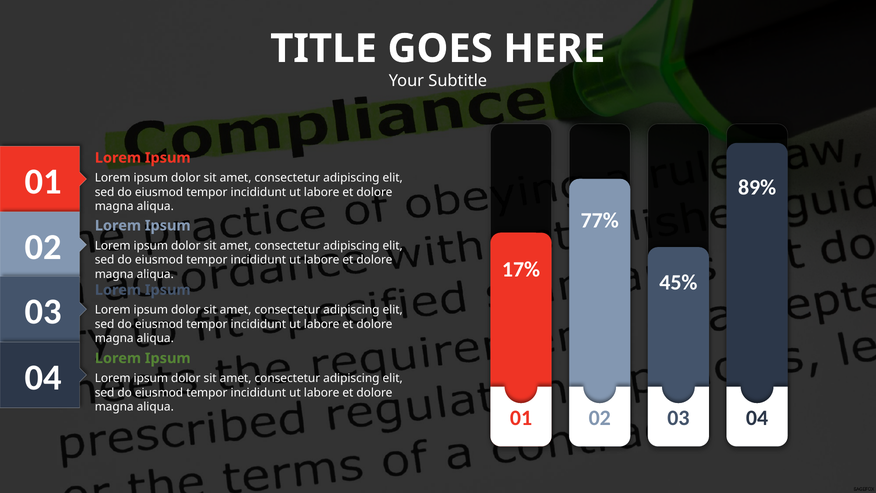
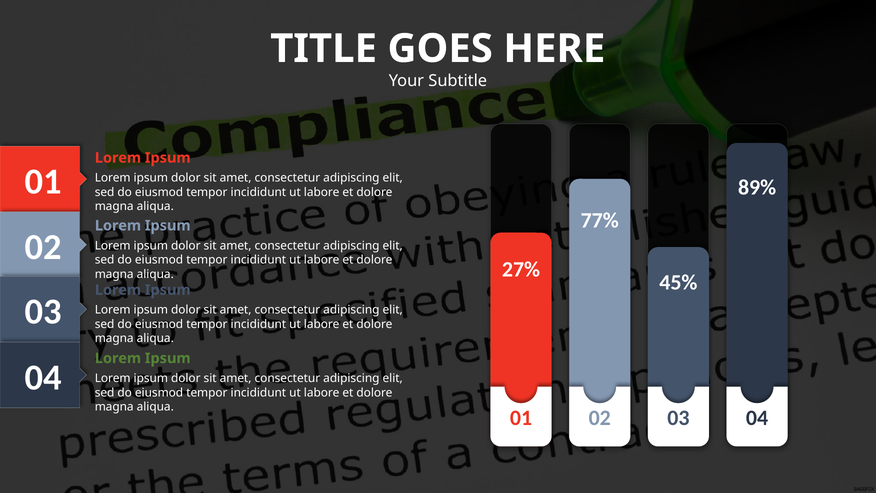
17%: 17% -> 27%
